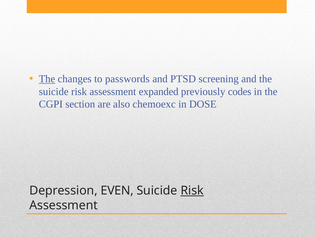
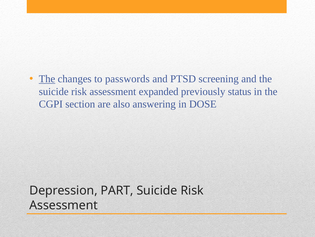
codes: codes -> status
chemoexc: chemoexc -> answering
EVEN: EVEN -> PART
Risk at (192, 190) underline: present -> none
